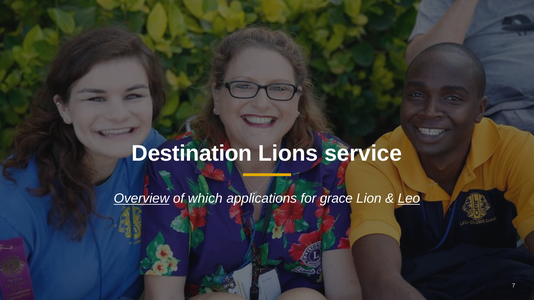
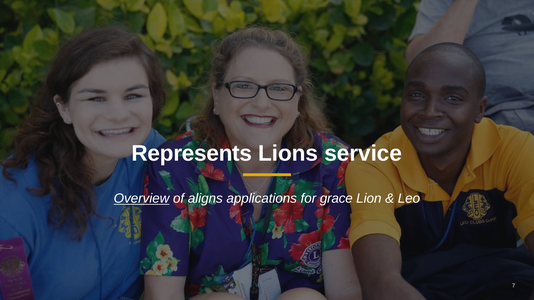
Destination: Destination -> Represents
which: which -> aligns
Leo underline: present -> none
